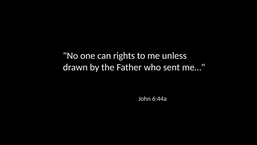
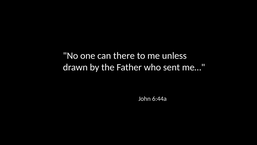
rights: rights -> there
